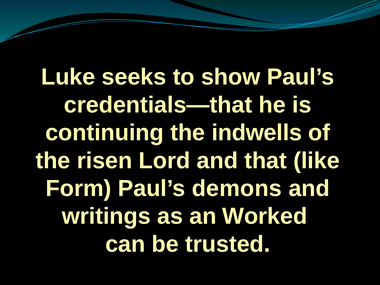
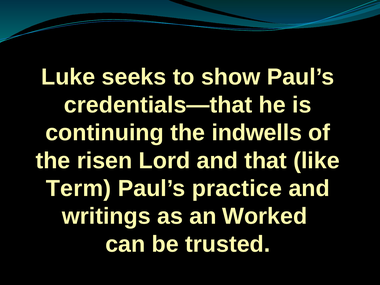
Form: Form -> Term
demons: demons -> practice
